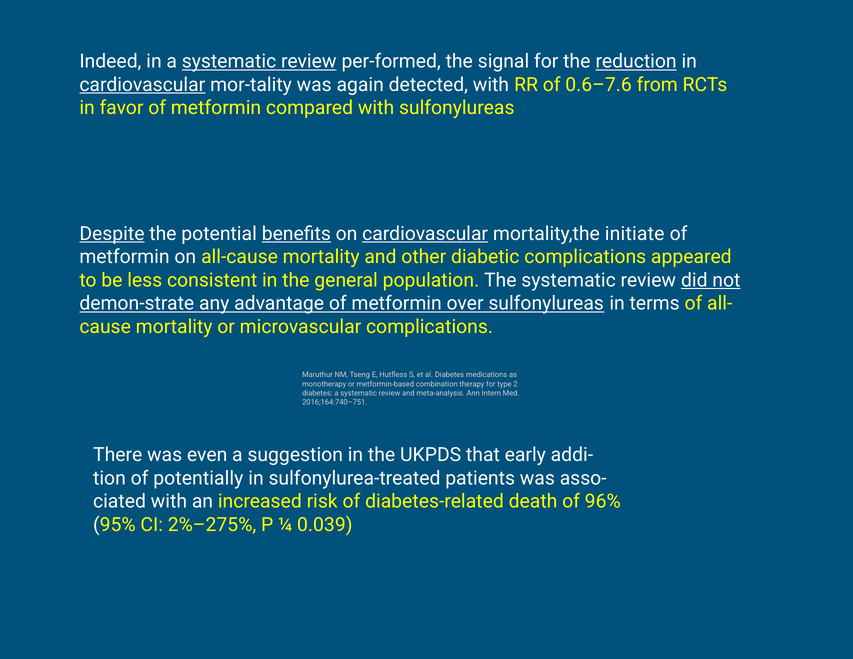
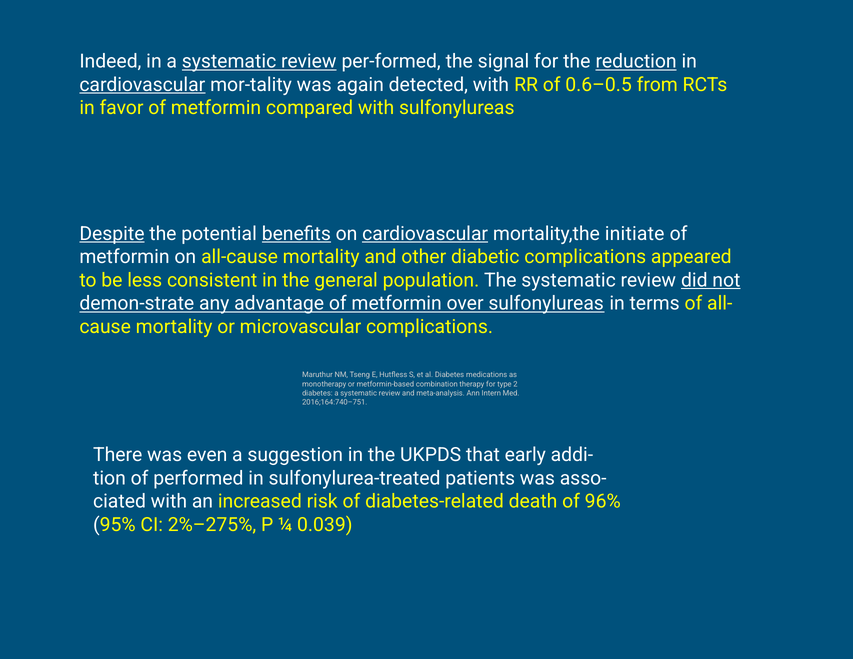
0.6–7.6: 0.6–7.6 -> 0.6–0.5
potentially: potentially -> performed
